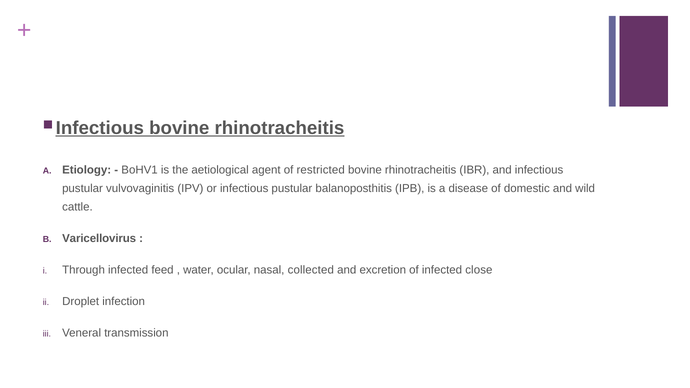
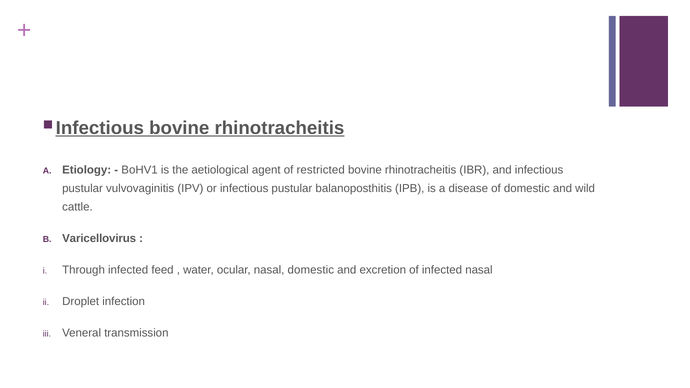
nasal collected: collected -> domestic
infected close: close -> nasal
